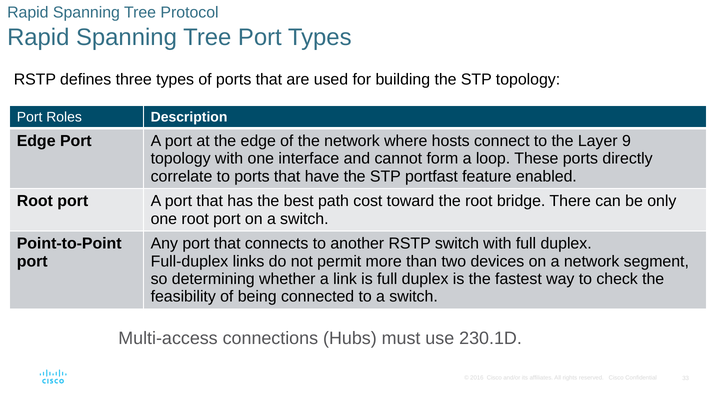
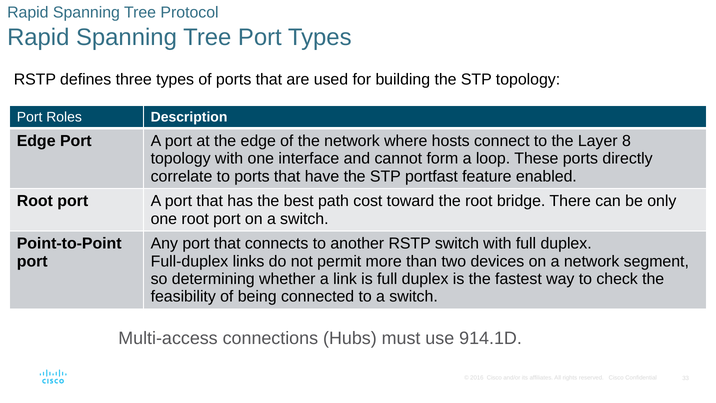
9: 9 -> 8
230.1D: 230.1D -> 914.1D
